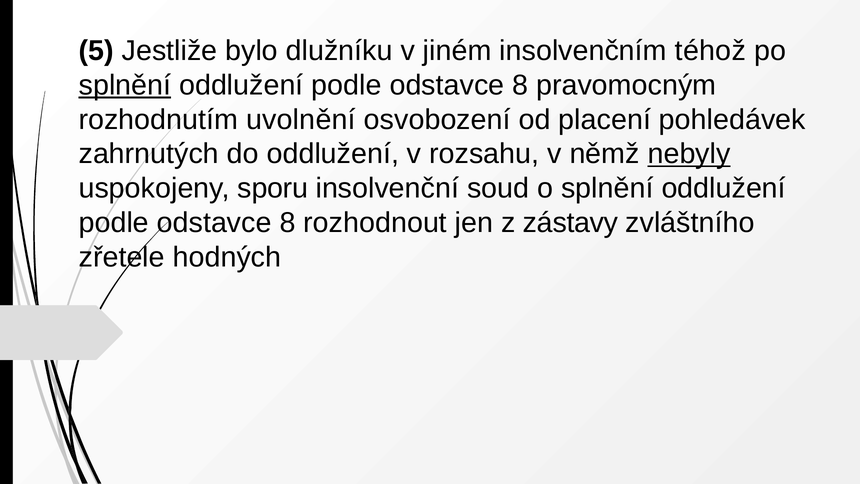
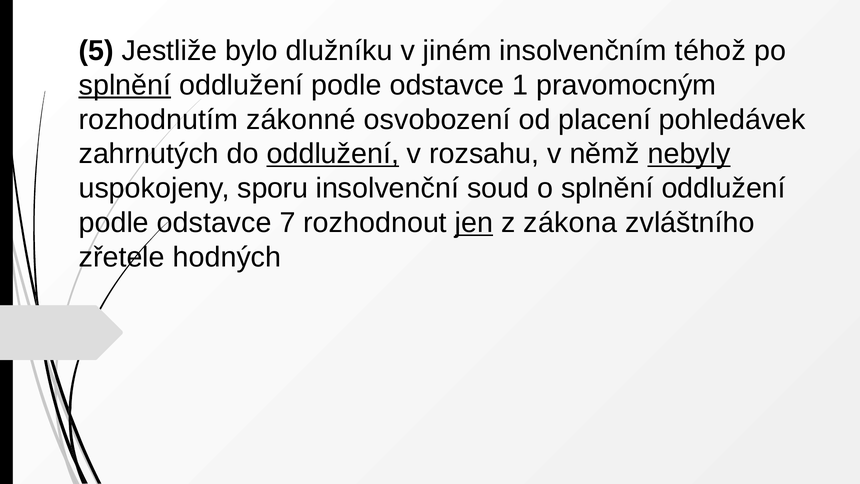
8 at (520, 85): 8 -> 1
uvolnění: uvolnění -> zákonné
oddlužení at (333, 154) underline: none -> present
8 at (288, 223): 8 -> 7
jen underline: none -> present
zástavy: zástavy -> zákona
